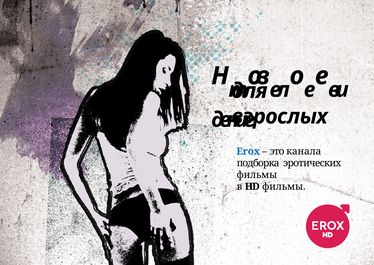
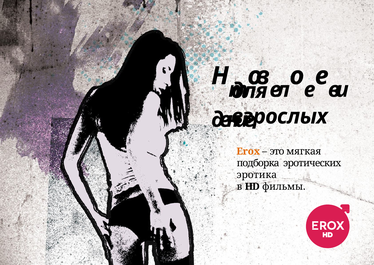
Erox colour: blue -> orange
канала: канала -> мягкая
фильмы at (257, 175): фильмы -> эротика
